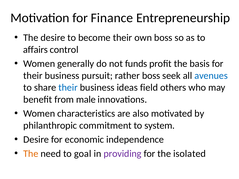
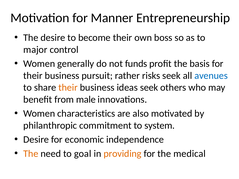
Finance: Finance -> Manner
affairs: affairs -> major
rather boss: boss -> risks
their at (68, 88) colour: blue -> orange
ideas field: field -> seek
providing colour: purple -> orange
isolated: isolated -> medical
